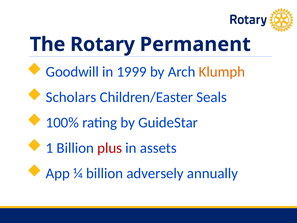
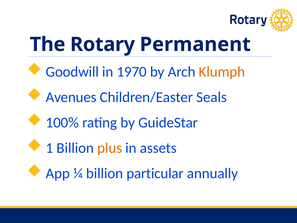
1999: 1999 -> 1970
Scholars: Scholars -> Avenues
plus colour: red -> orange
adversely: adversely -> particular
